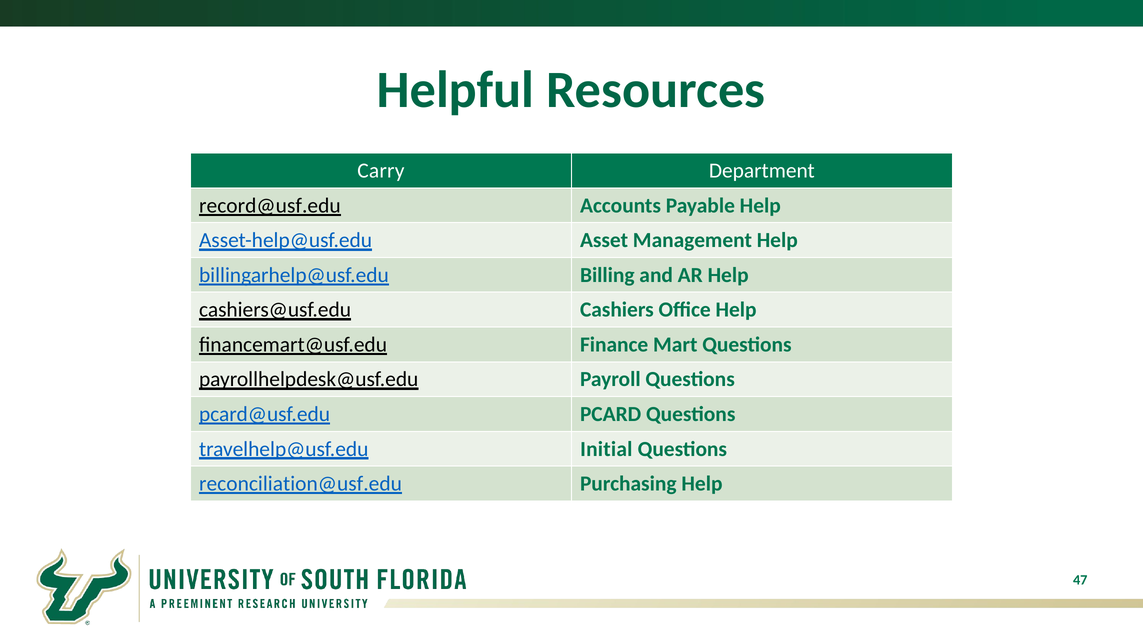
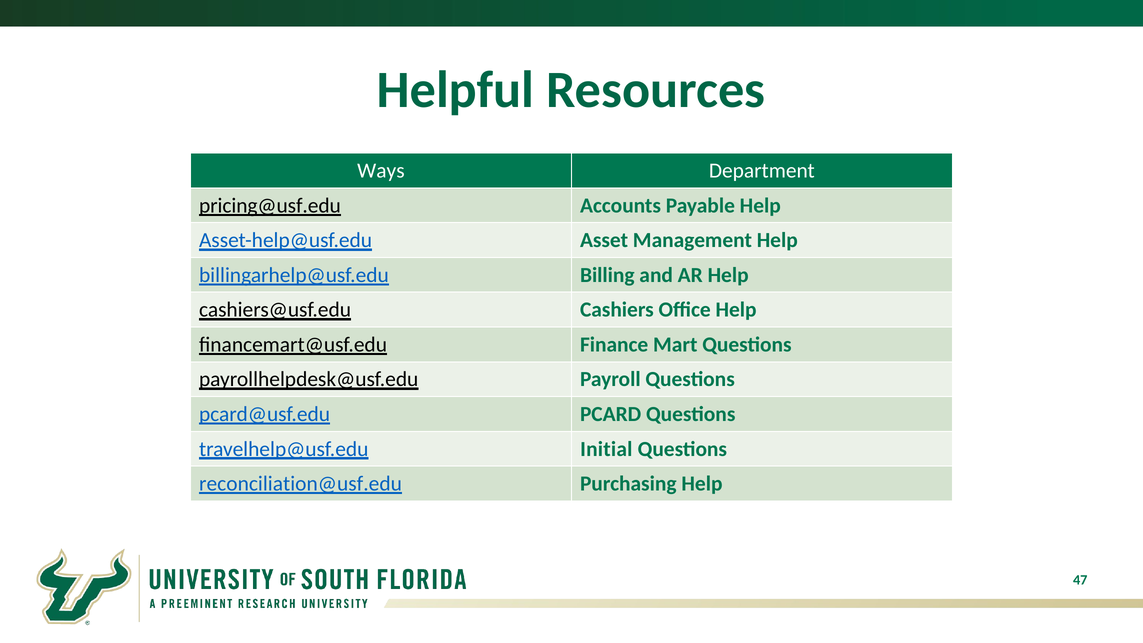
Carry: Carry -> Ways
record@usf.edu: record@usf.edu -> pricing@usf.edu
